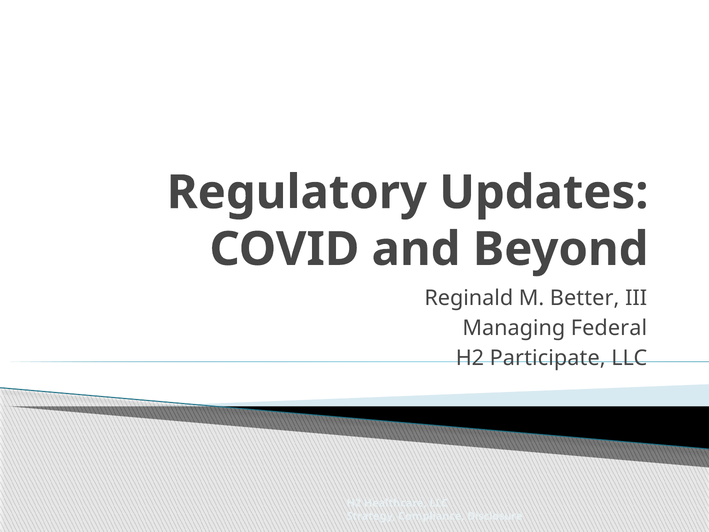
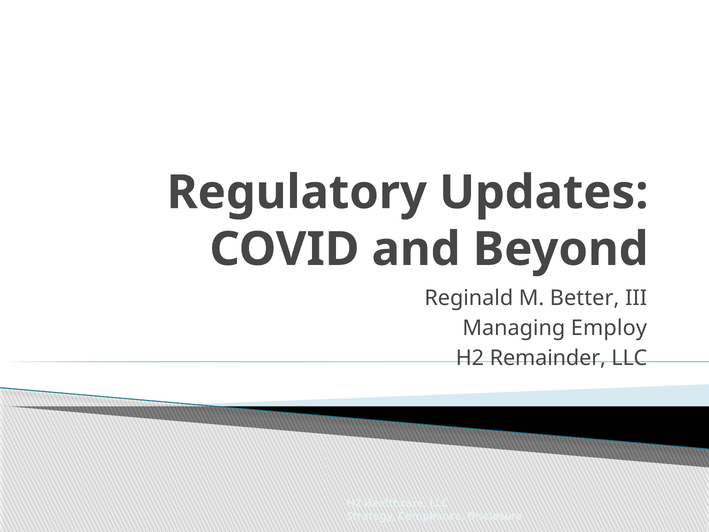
Federal: Federal -> Employ
Participate: Participate -> Remainder
